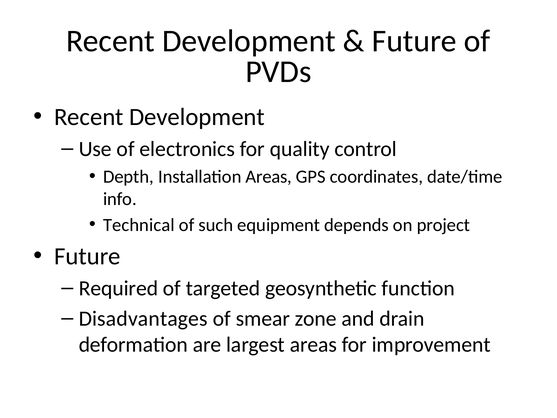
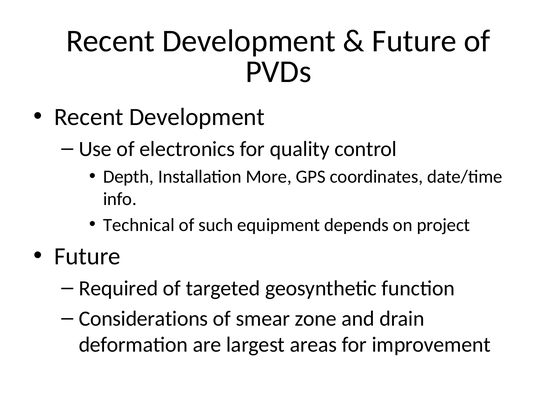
Installation Areas: Areas -> More
Disadvantages: Disadvantages -> Considerations
